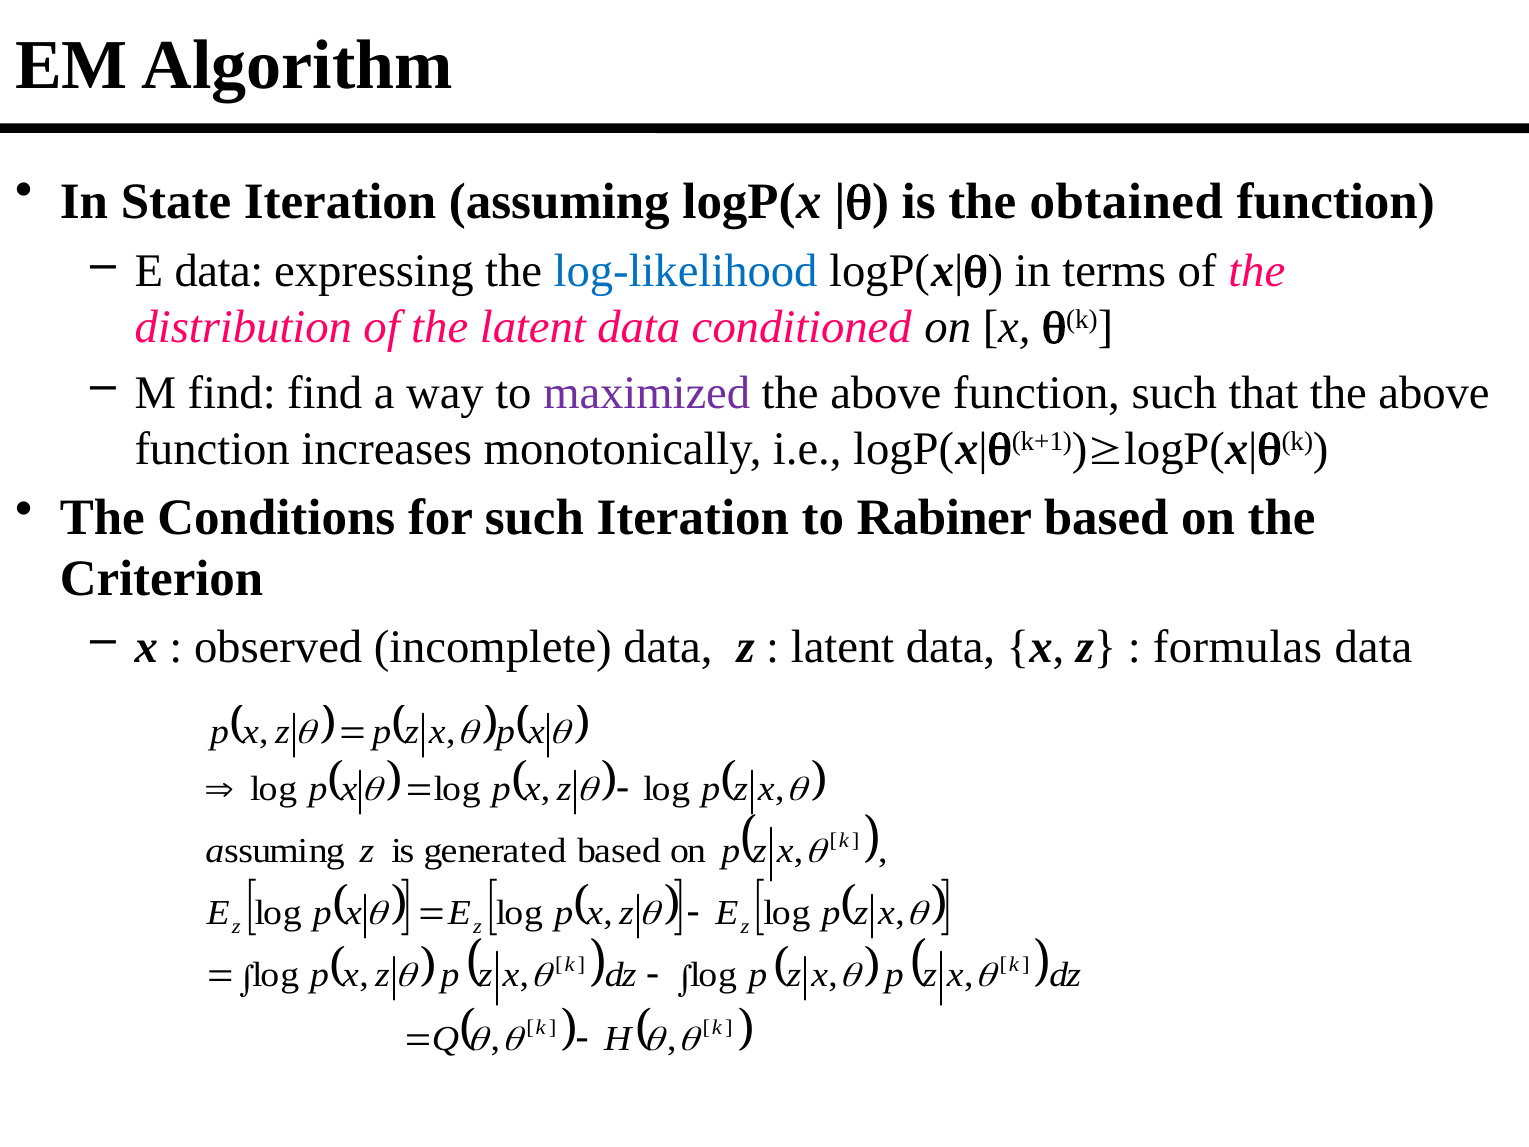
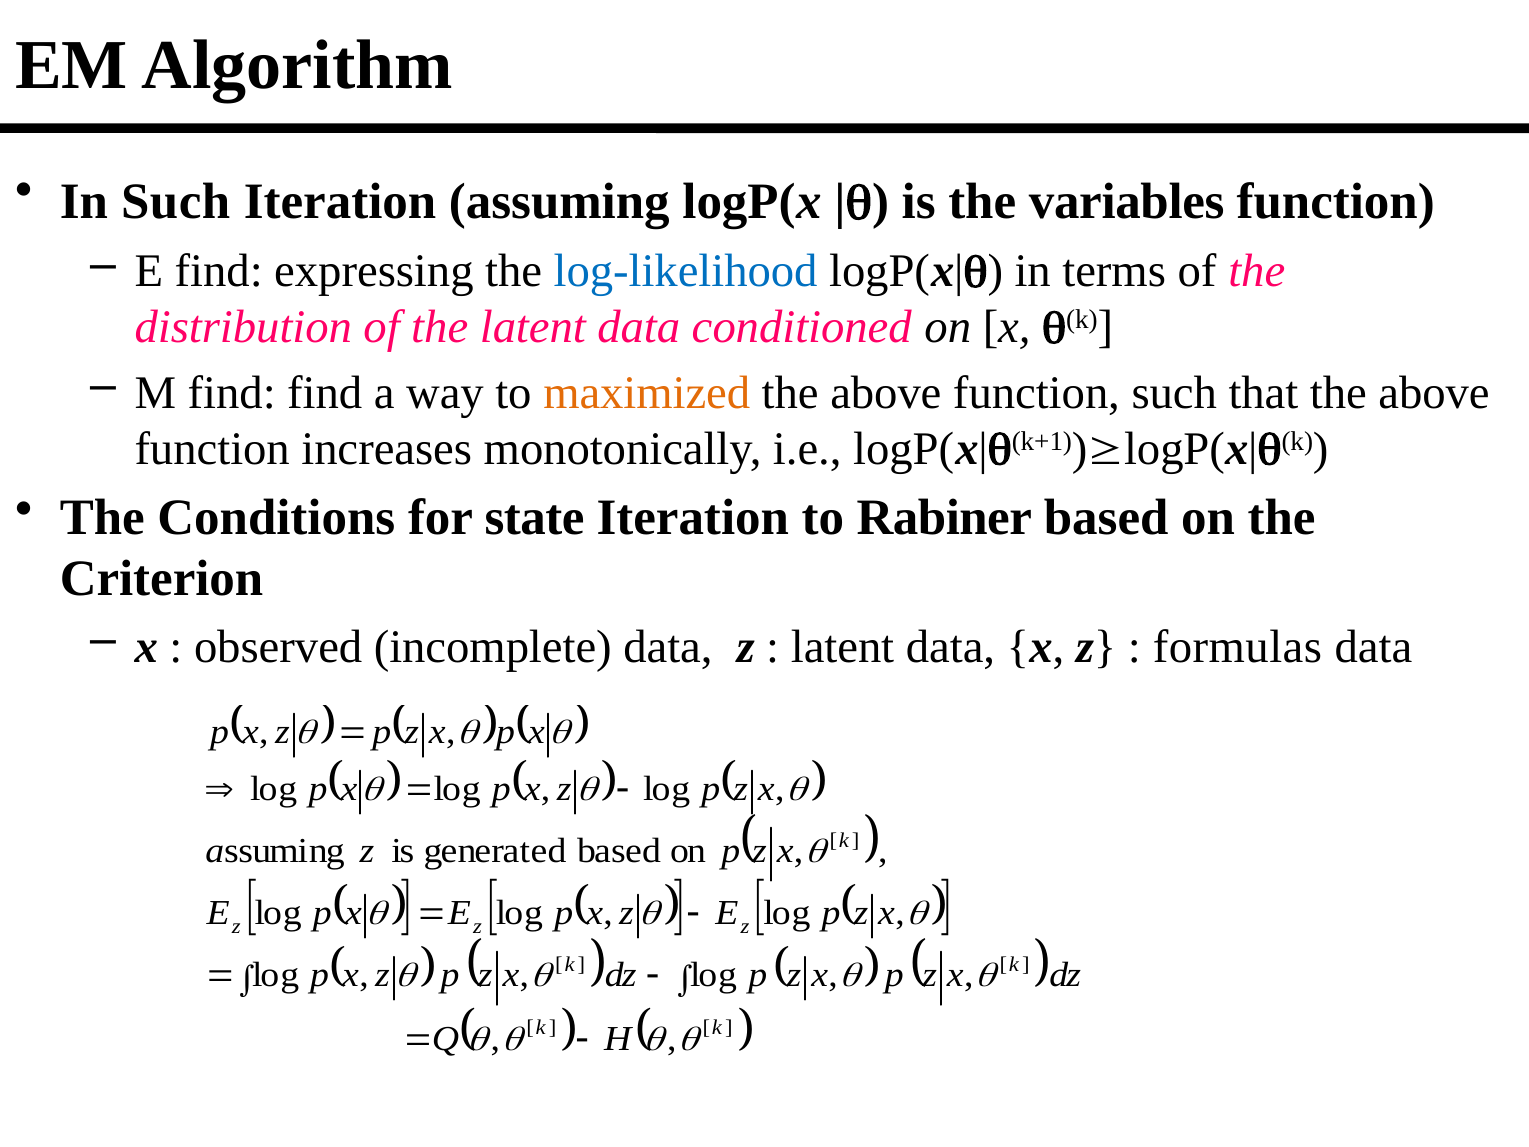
In State: State -> Such
obtained: obtained -> variables
E data: data -> find
maximized colour: purple -> orange
for such: such -> state
